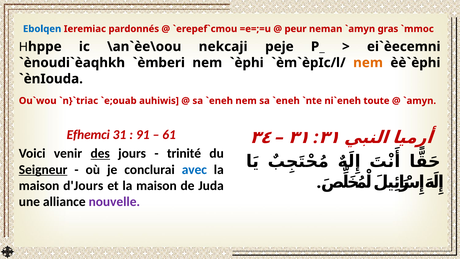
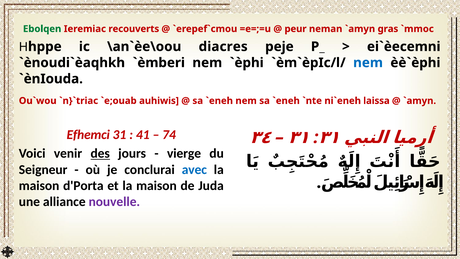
Ebolqen colour: blue -> green
pardonnés: pardonnés -> recouverts
nekcaji: nekcaji -> diacres
nem at (368, 63) colour: orange -> blue
toute: toute -> laissa
91: 91 -> 41
61: 61 -> 74
trinité: trinité -> vierge
Seigneur underline: present -> none
d'Jours: d'Jours -> d'Porta
